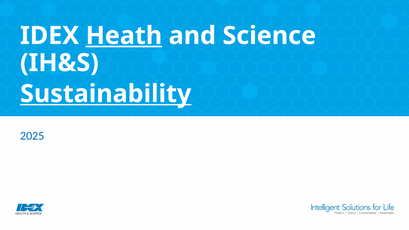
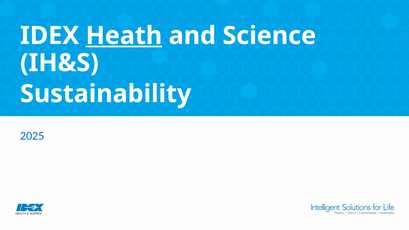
Sustainability underline: present -> none
